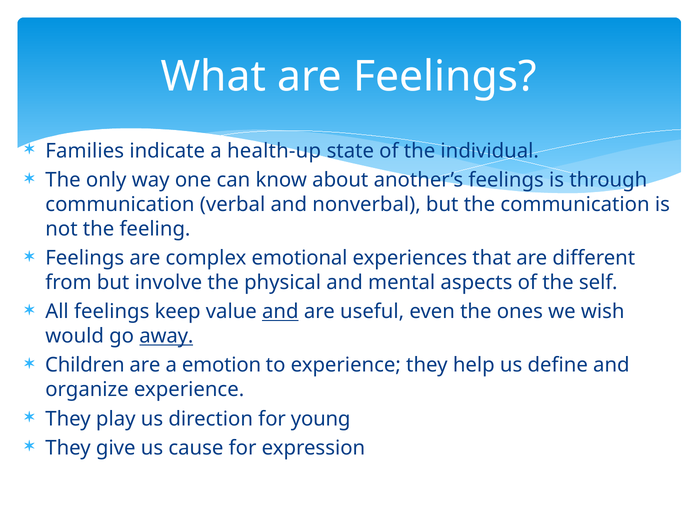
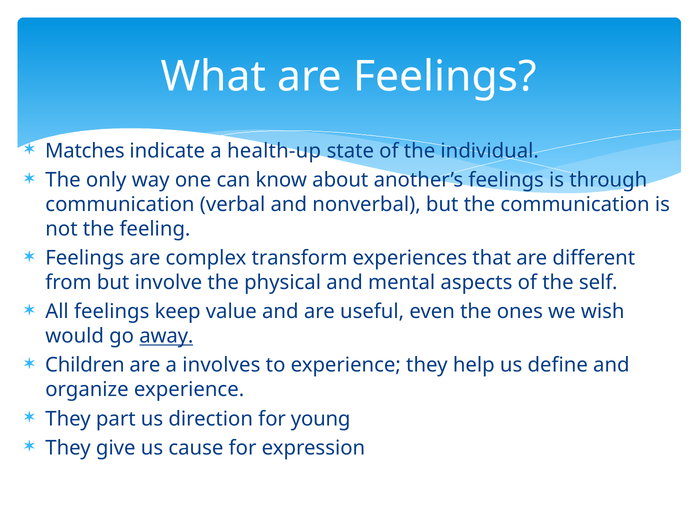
Families: Families -> Matches
emotional: emotional -> transform
and at (280, 311) underline: present -> none
emotion: emotion -> involves
play: play -> part
